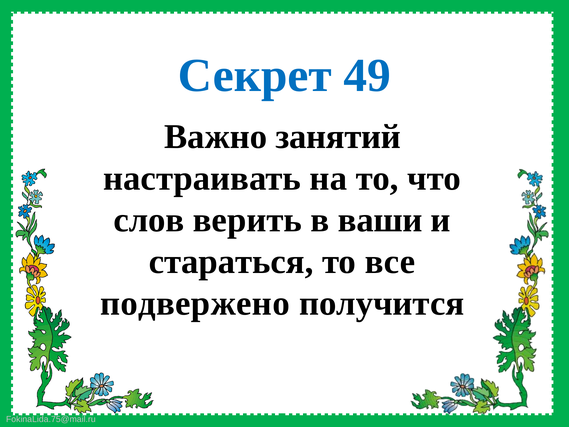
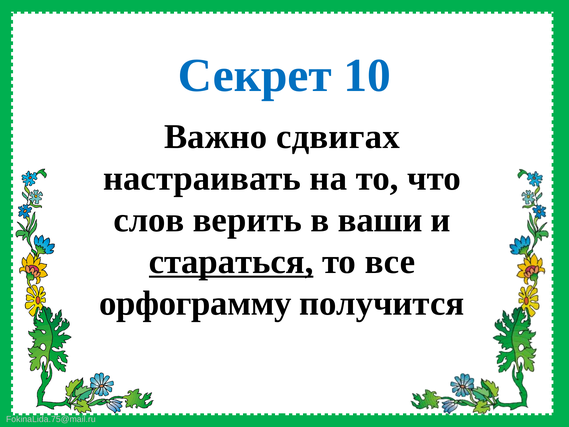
49: 49 -> 10
занятий: занятий -> сдвигах
стараться underline: none -> present
подвержено: подвержено -> орфограмму
